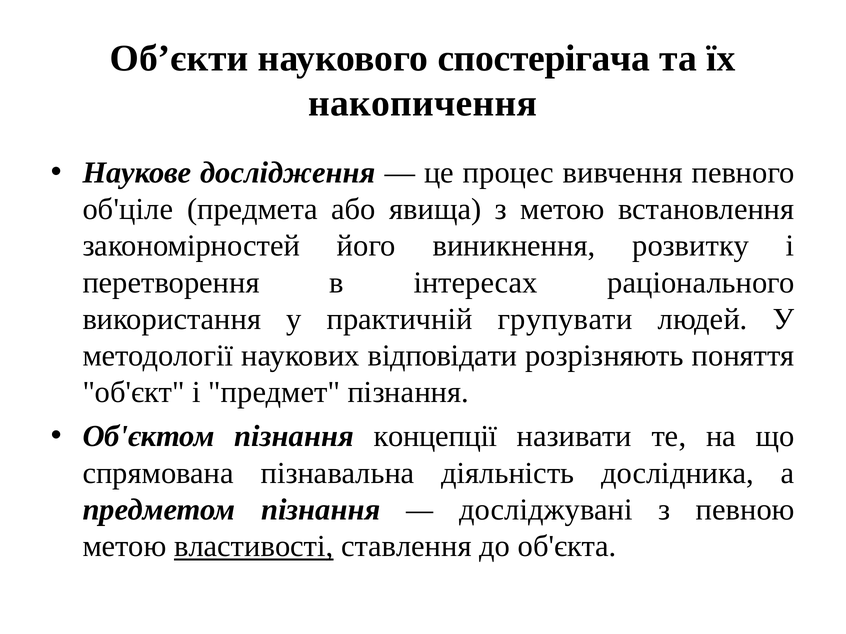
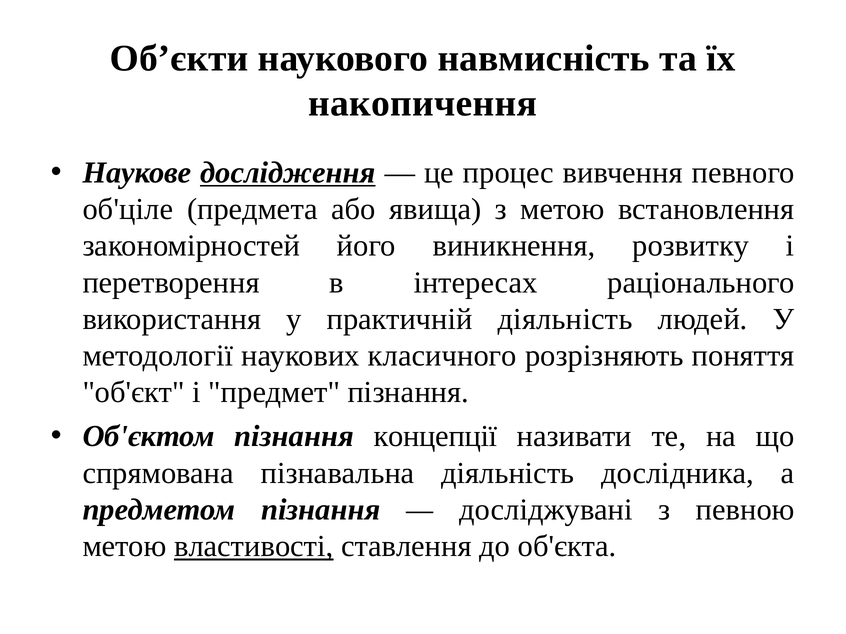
спостерігача: спостерігача -> навмисність
дослідження underline: none -> present
практичній групувати: групувати -> діяльність
відповідати: відповідати -> класичного
